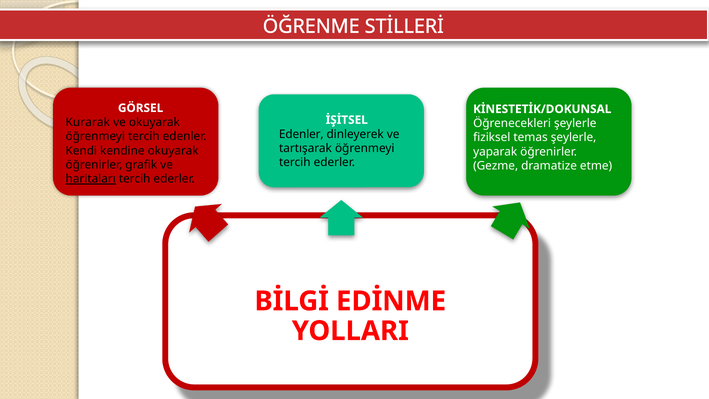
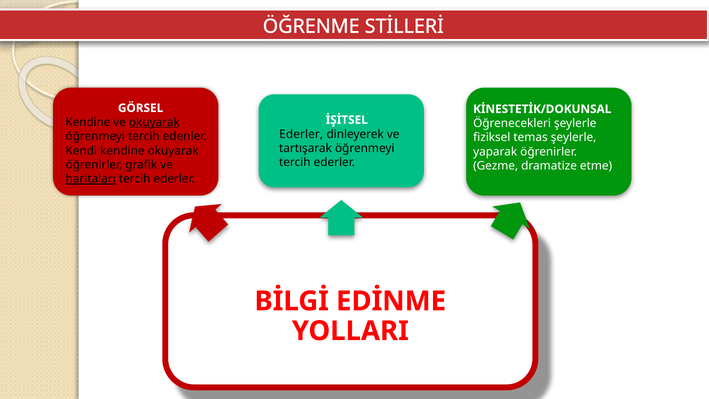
Kurarak at (88, 122): Kurarak -> Kendine
okuyarak at (154, 122) underline: none -> present
Edenler at (301, 134): Edenler -> Ederler
